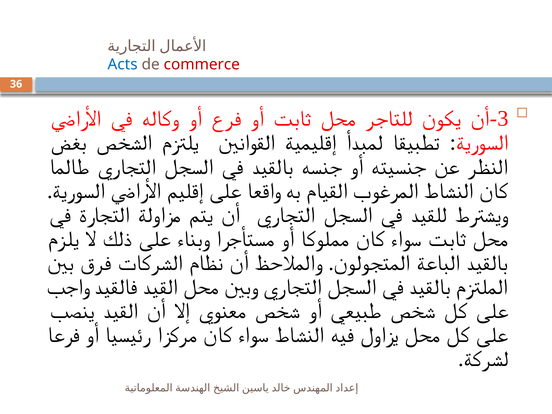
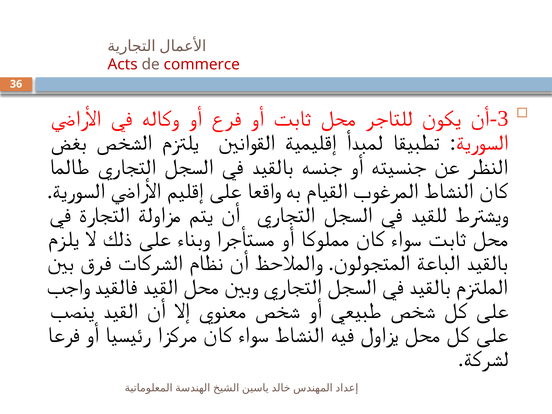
Acts colour: blue -> red
